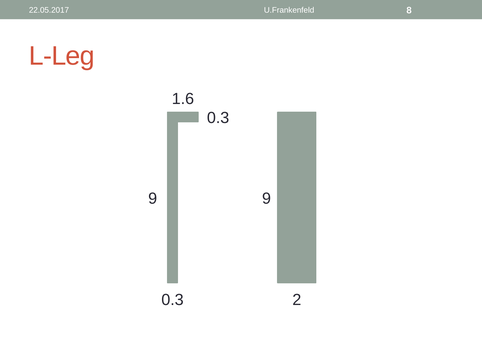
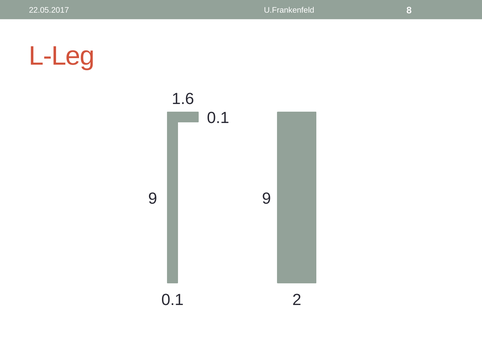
0.3 at (218, 118): 0.3 -> 0.1
0.3 at (173, 300): 0.3 -> 0.1
